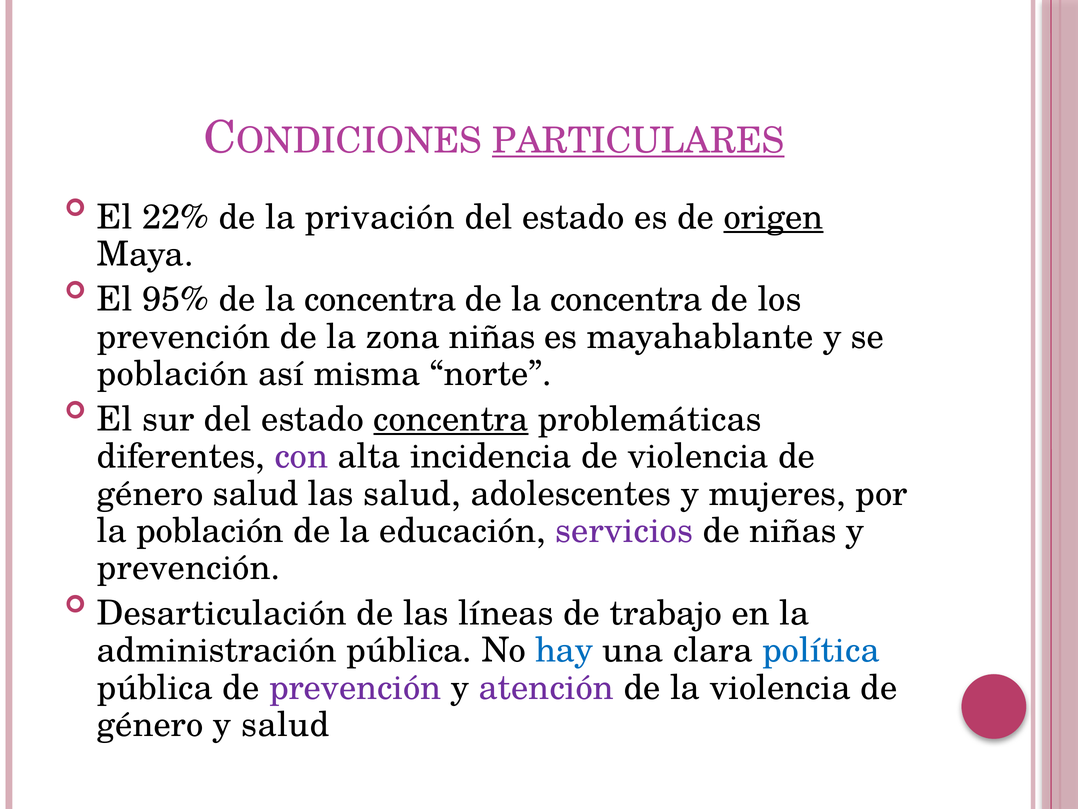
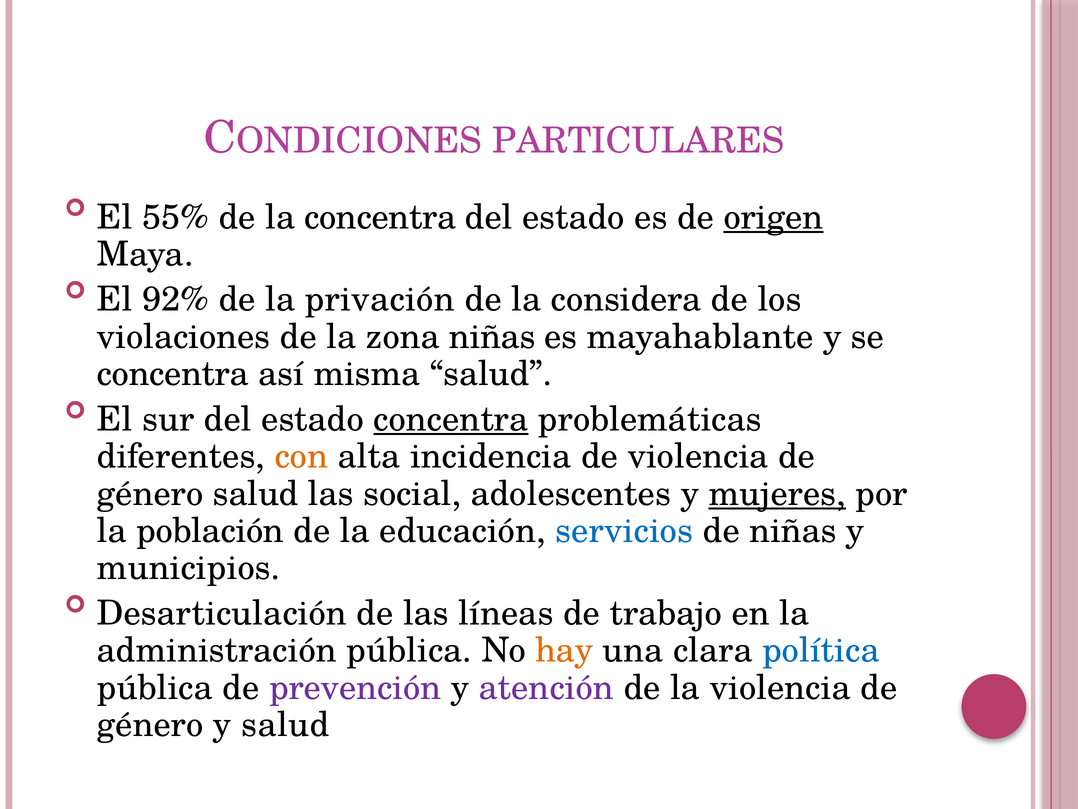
PARTICULARES underline: present -> none
22%: 22% -> 55%
la privación: privación -> concentra
95%: 95% -> 92%
concentra at (380, 299): concentra -> privación
concentra at (626, 299): concentra -> considera
prevención at (184, 337): prevención -> violaciones
población at (173, 374): población -> concentra
misma norte: norte -> salud
con colour: purple -> orange
las salud: salud -> social
mujeres underline: none -> present
servicios colour: purple -> blue
prevención at (189, 568): prevención -> municipios
hay colour: blue -> orange
